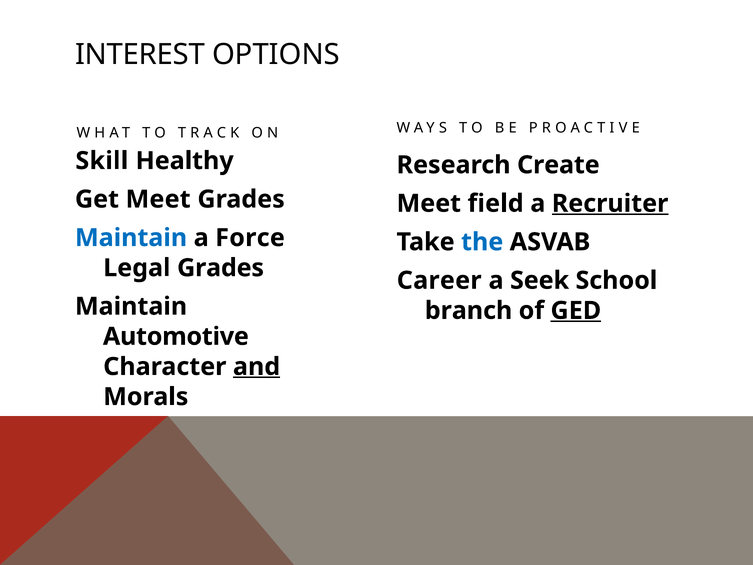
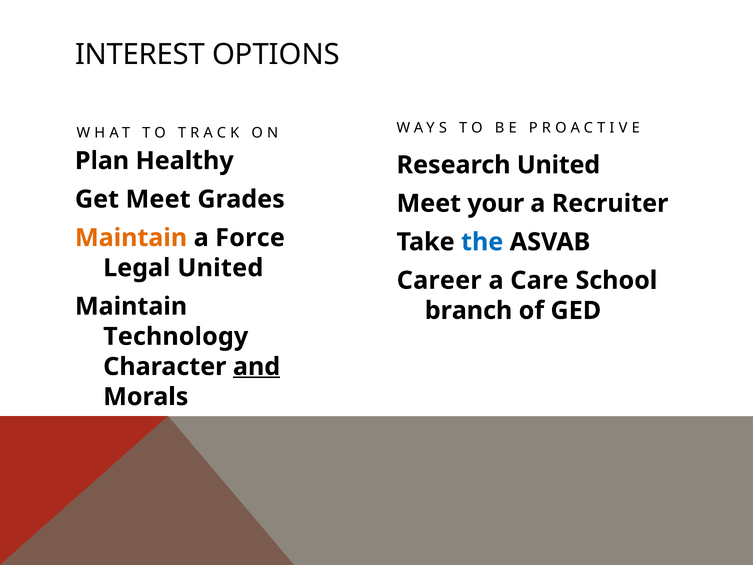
Skill: Skill -> Plan
Research Create: Create -> United
field: field -> your
Recruiter underline: present -> none
Maintain at (131, 238) colour: blue -> orange
Legal Grades: Grades -> United
Seek: Seek -> Care
GED underline: present -> none
Automotive: Automotive -> Technology
